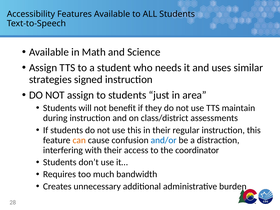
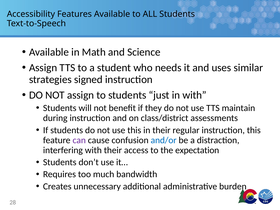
in area: area -> with
can colour: orange -> purple
coordinator: coordinator -> expectation
